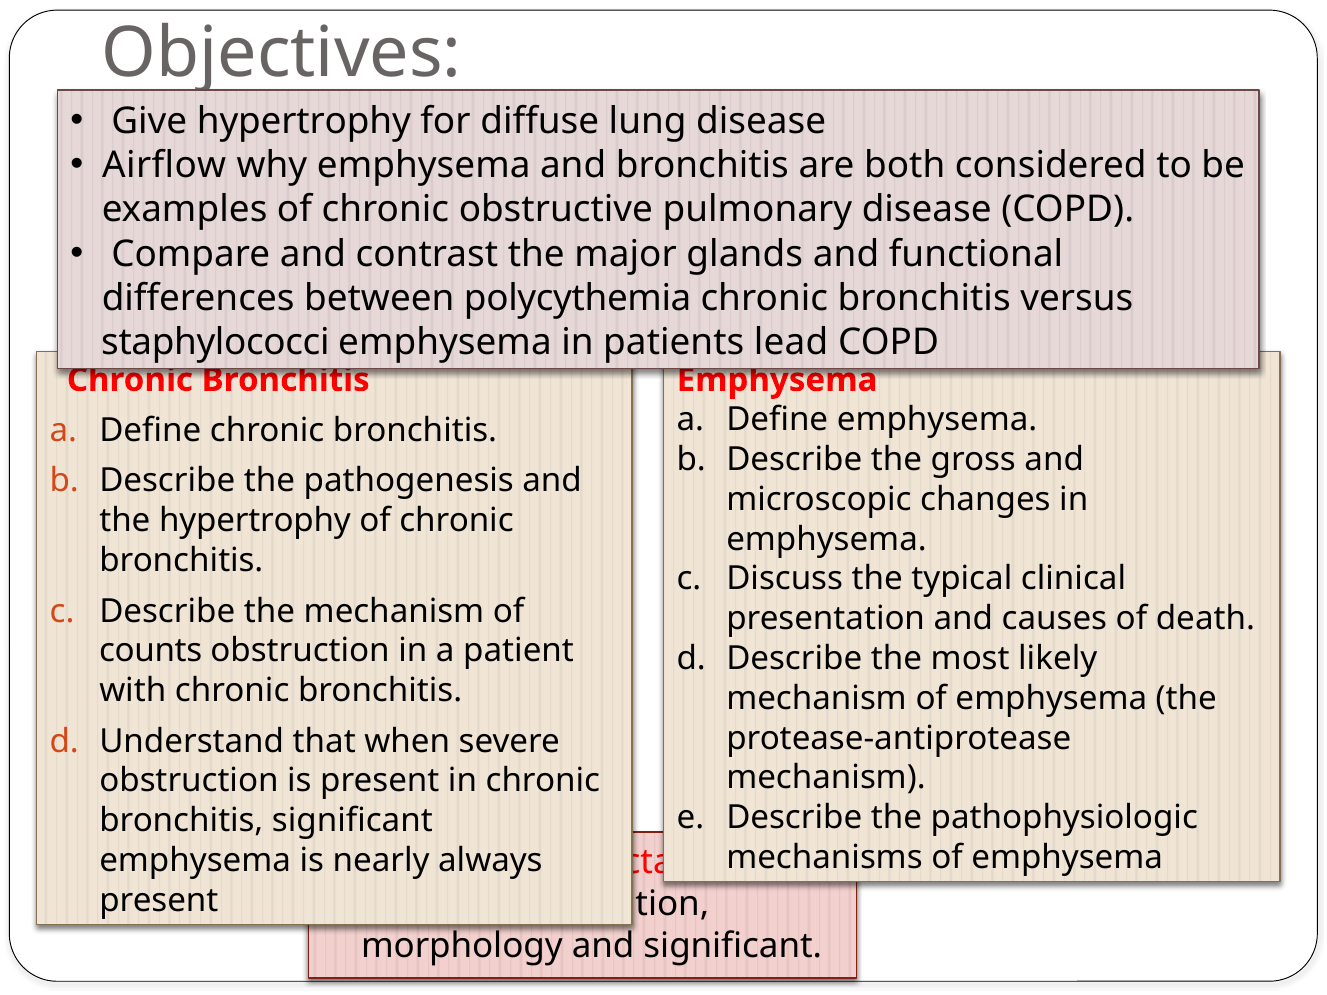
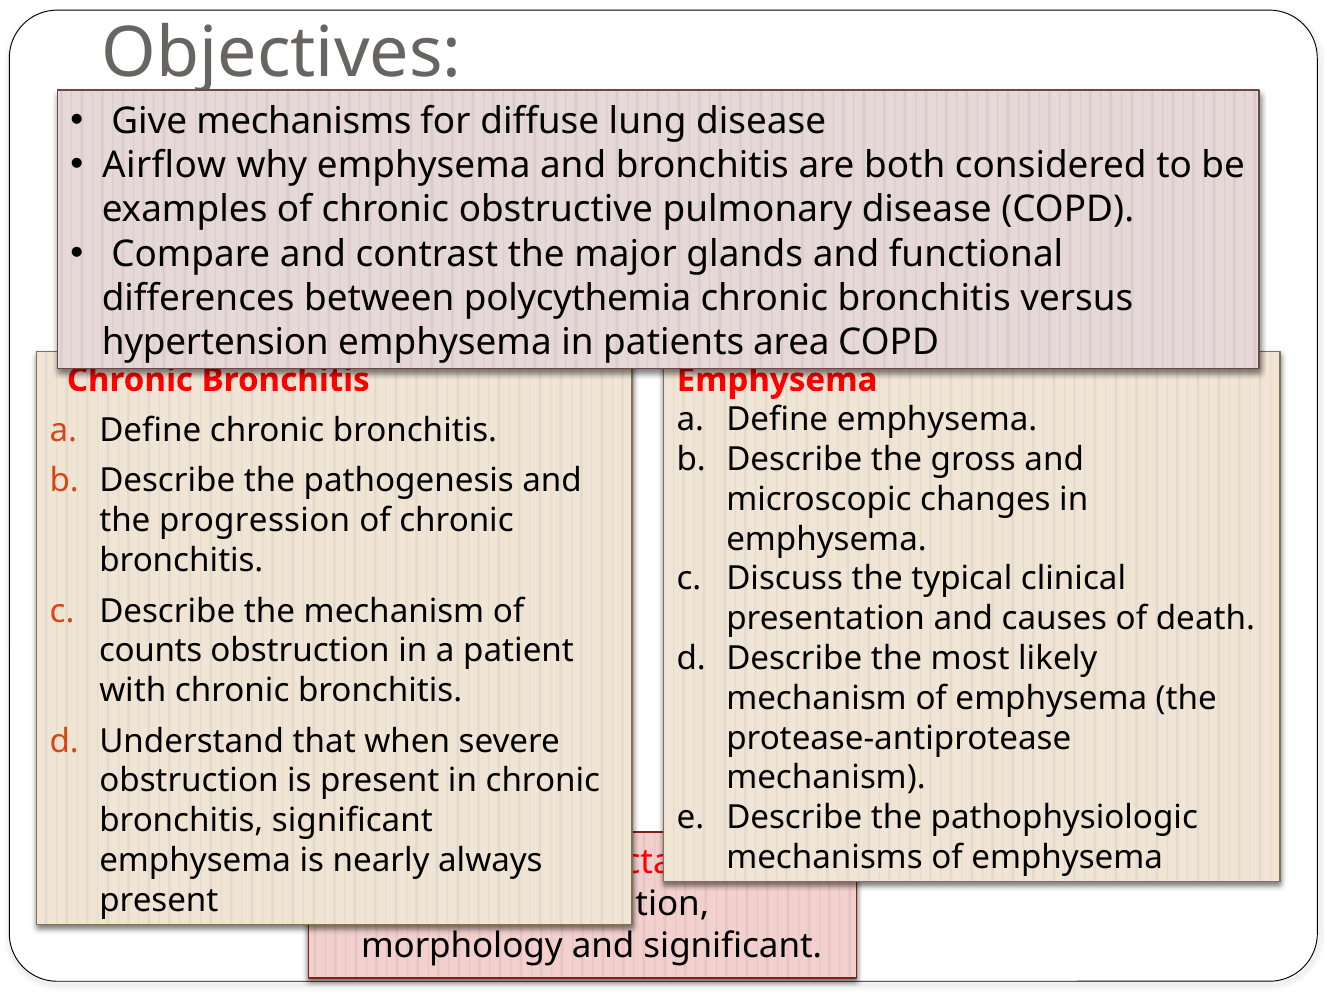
Give hypertrophy: hypertrophy -> mechanisms
staphylococci: staphylococci -> hypertension
lead: lead -> area
the hypertrophy: hypertrophy -> progression
